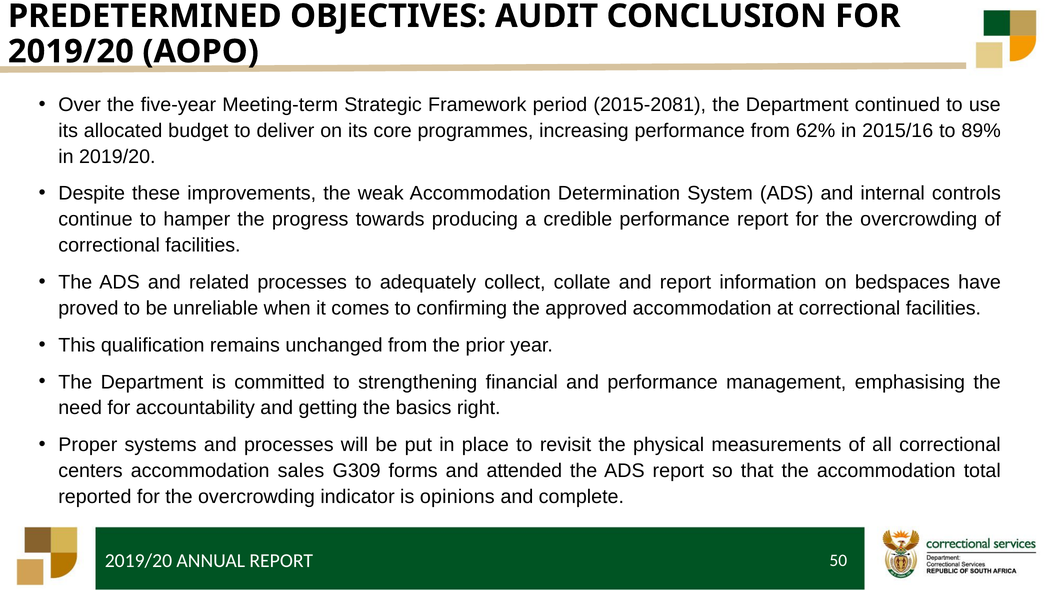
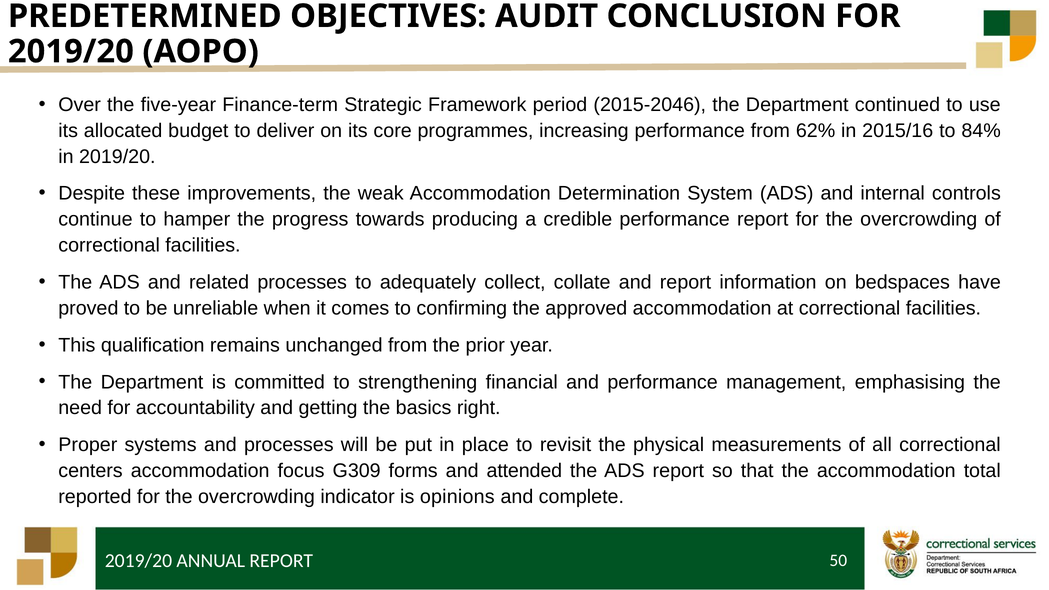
Meeting-term: Meeting-term -> Finance-term
2015-2081: 2015-2081 -> 2015-2046
89%: 89% -> 84%
sales: sales -> focus
